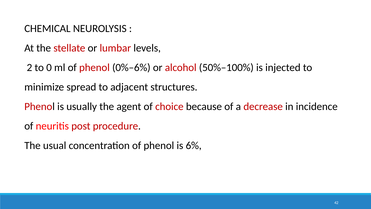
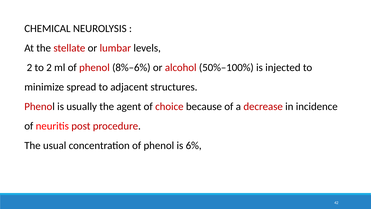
to 0: 0 -> 2
0%–6%: 0%–6% -> 8%–6%
